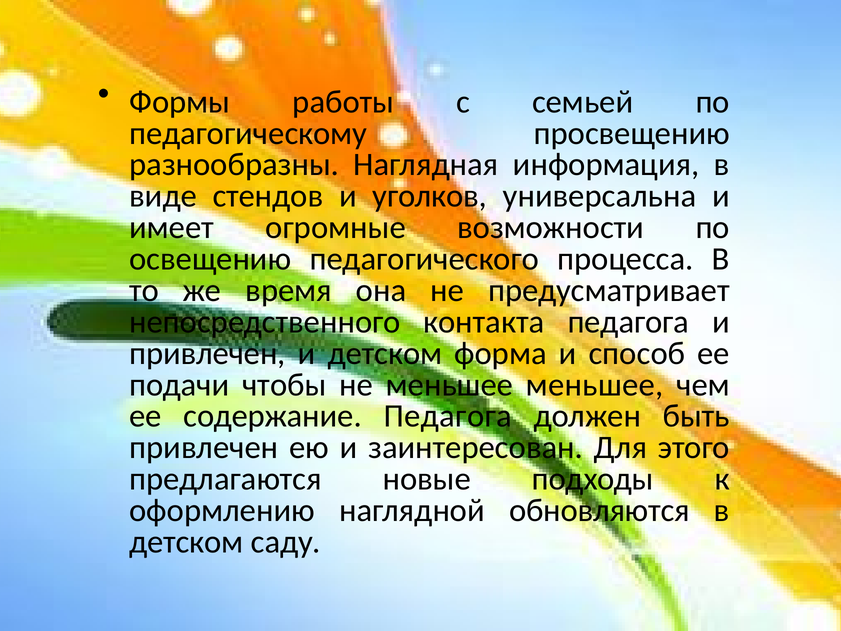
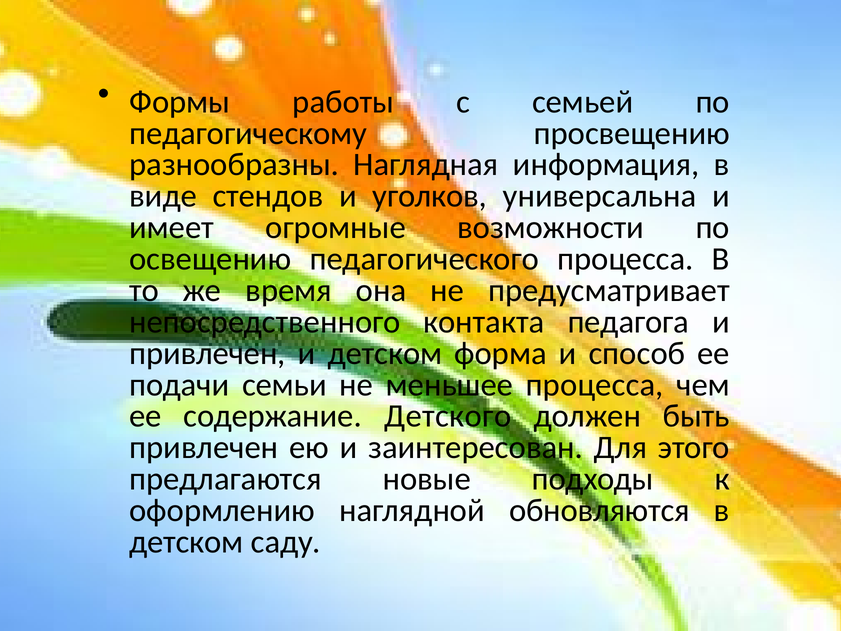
чтобы: чтобы -> семьи
меньшее меньшее: меньшее -> процесса
содержание Педагога: Педагога -> Детского
